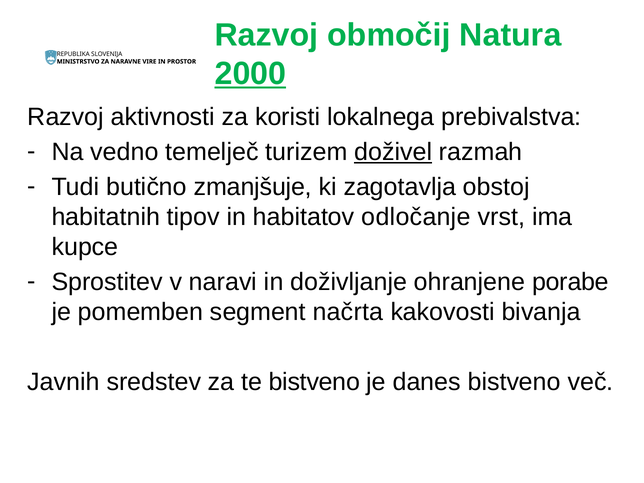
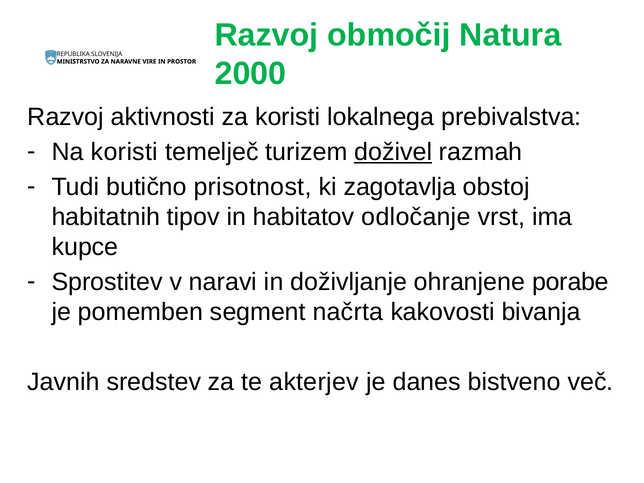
2000 underline: present -> none
Na vedno: vedno -> koristi
zmanjšuje: zmanjšuje -> prisotnost
te bistveno: bistveno -> akterjev
